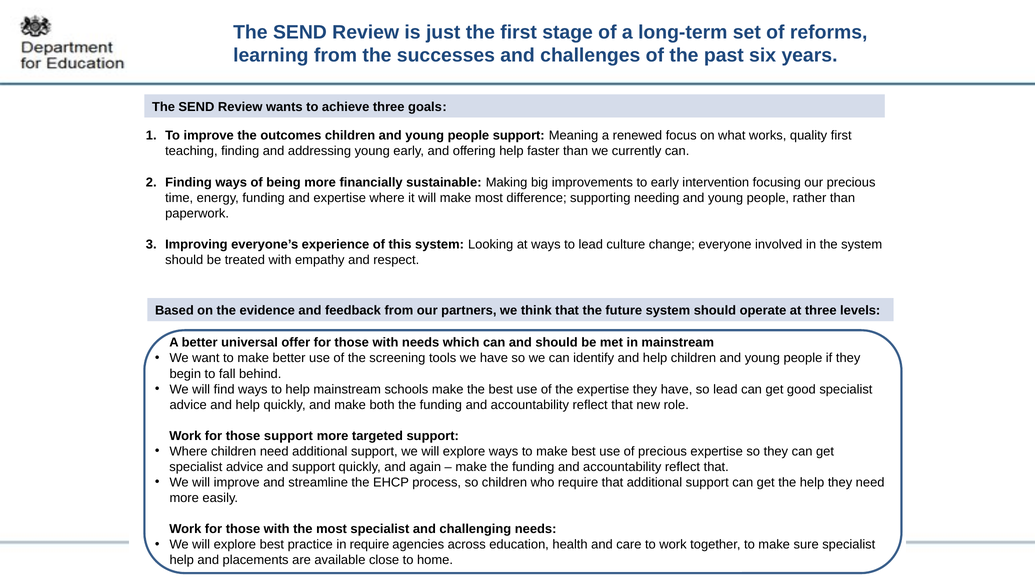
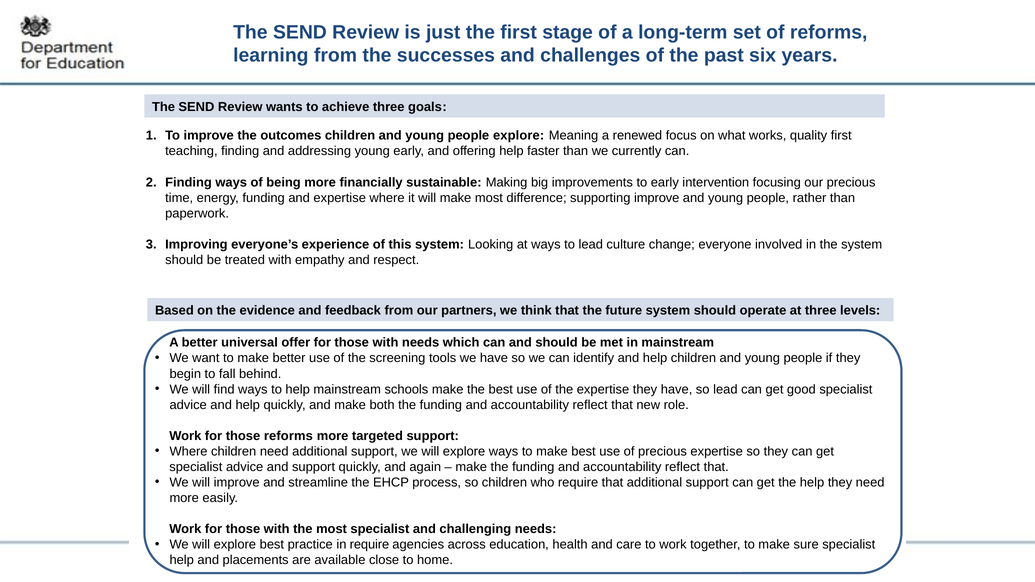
people support: support -> explore
supporting needing: needing -> improve
those support: support -> reforms
